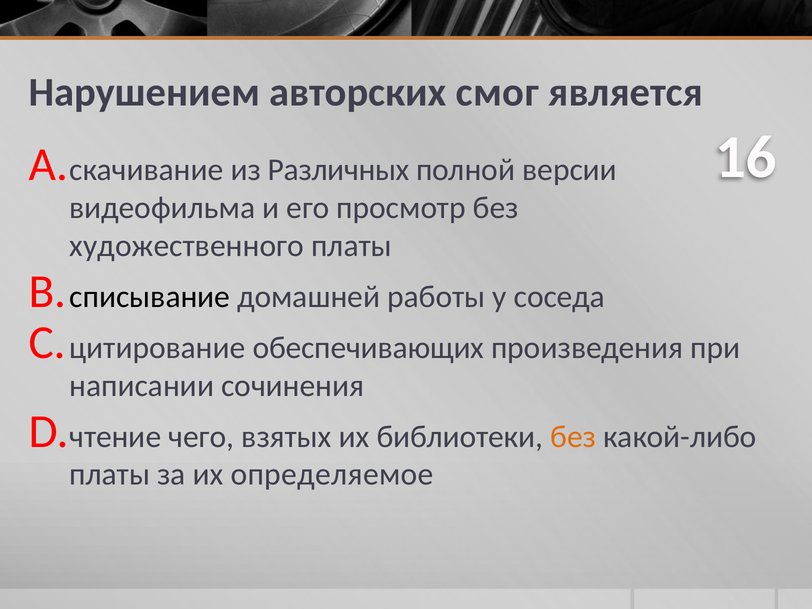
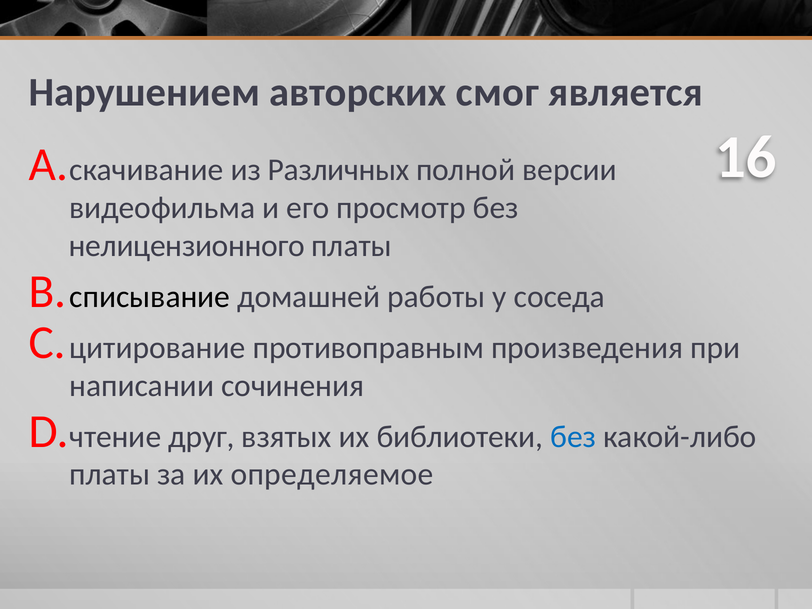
художественного: художественного -> нелицензионного
обеспечивающих: обеспечивающих -> противоправным
чего: чего -> друг
без at (573, 437) colour: orange -> blue
